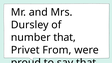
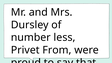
number that: that -> less
